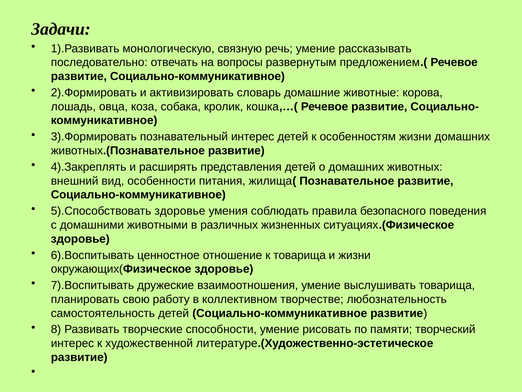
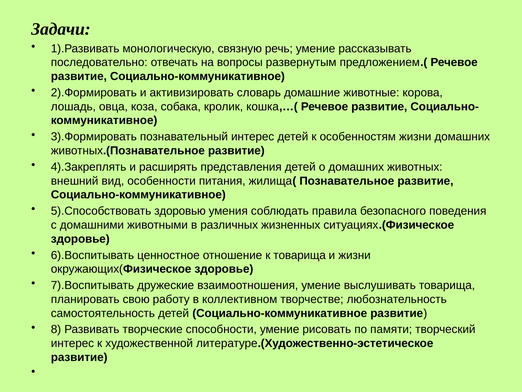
5).Способствовать здоровье: здоровье -> здоровью
